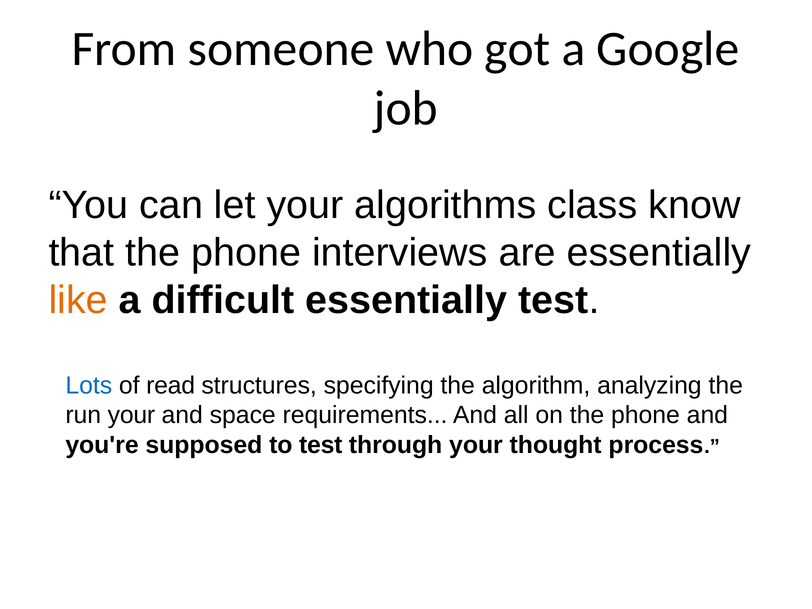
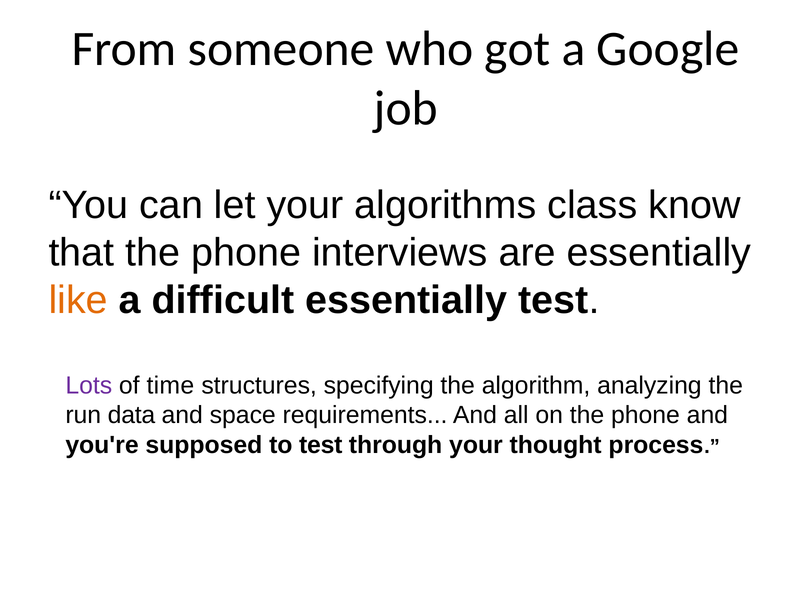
Lots colour: blue -> purple
read: read -> time
run your: your -> data
